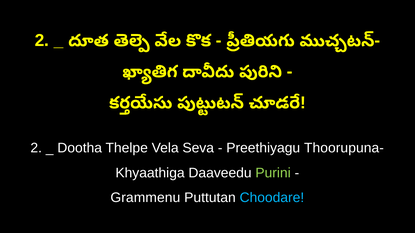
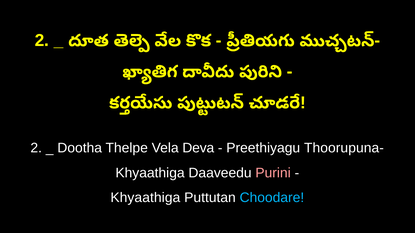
Seva: Seva -> Deva
Purini colour: light green -> pink
Grammenu at (145, 198): Grammenu -> Khyaathiga
